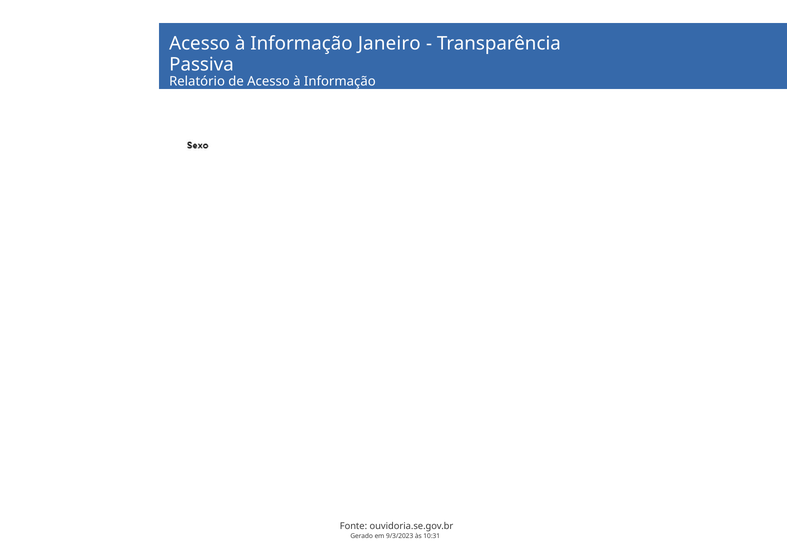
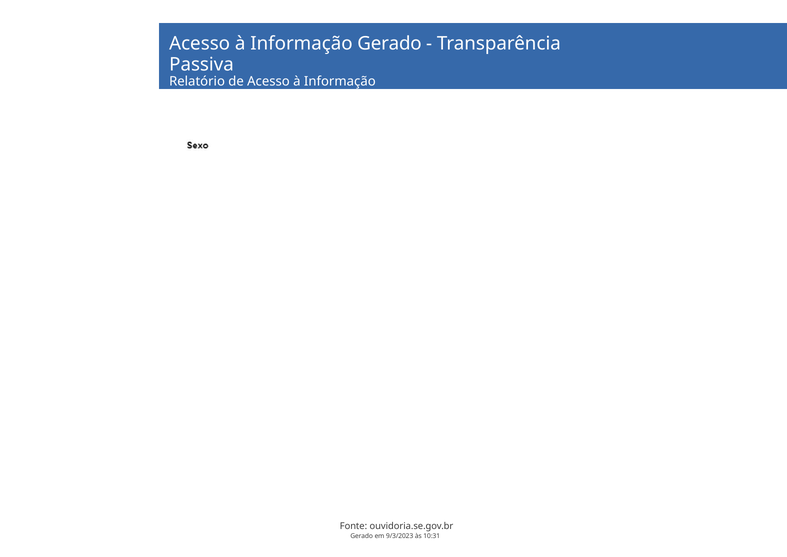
Informação Janeiro: Janeiro -> Gerado
